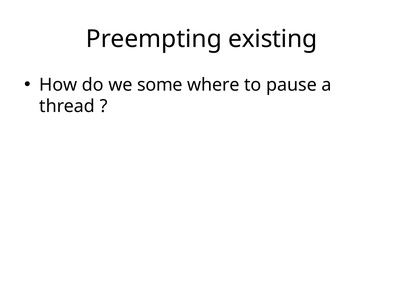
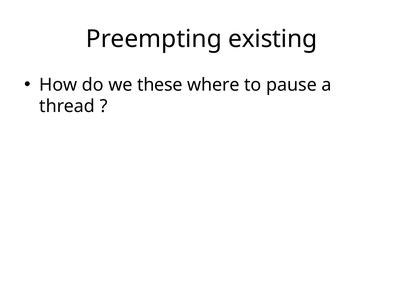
some: some -> these
